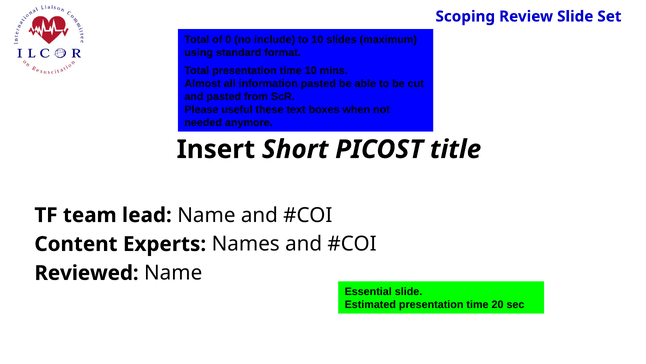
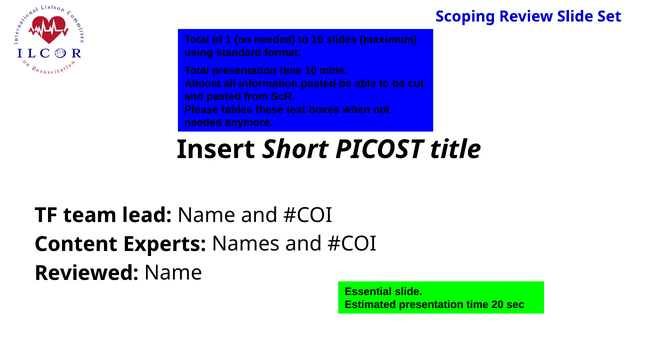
0: 0 -> 1
no include: include -> needed
useful: useful -> tables
